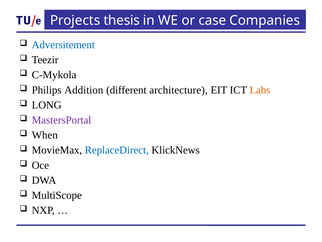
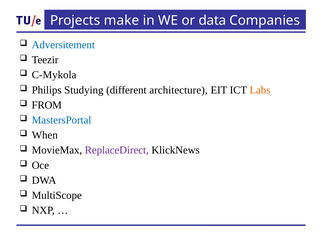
thesis: thesis -> make
case: case -> data
Addition: Addition -> Studying
LONG: LONG -> FROM
MastersPortal colour: purple -> blue
ReplaceDirect colour: blue -> purple
